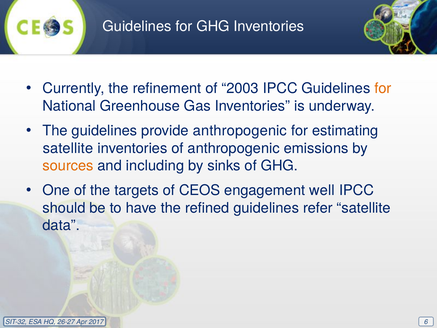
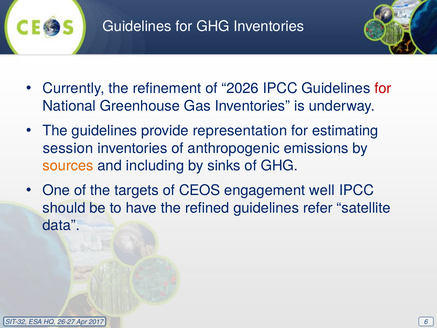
2003: 2003 -> 2026
for at (383, 88) colour: orange -> red
provide anthropogenic: anthropogenic -> representation
satellite at (68, 148): satellite -> session
